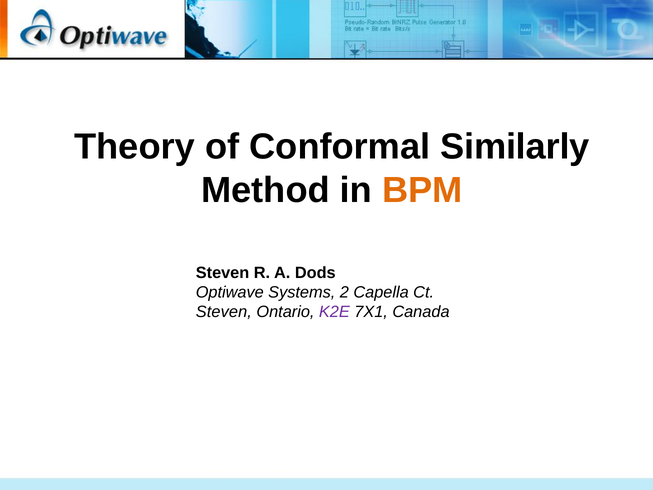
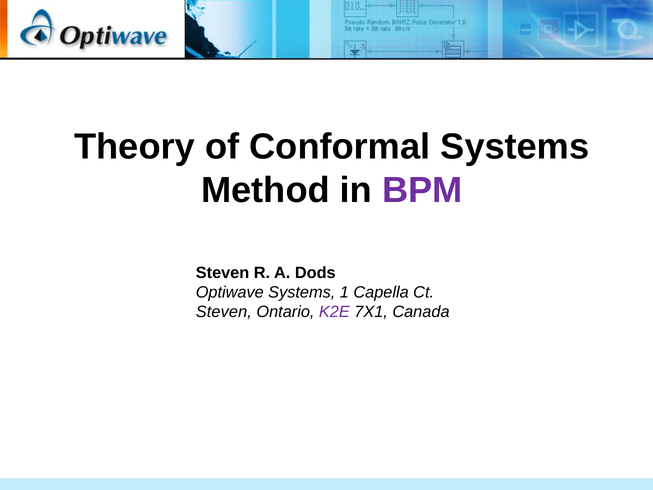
Conformal Similarly: Similarly -> Systems
BPM colour: orange -> purple
2: 2 -> 1
